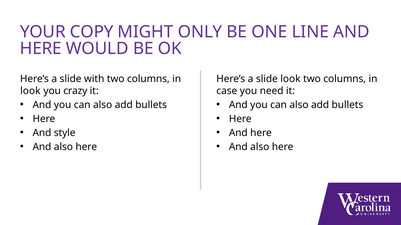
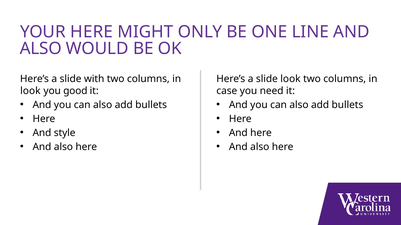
YOUR COPY: COPY -> HERE
HERE at (41, 49): HERE -> ALSO
crazy: crazy -> good
